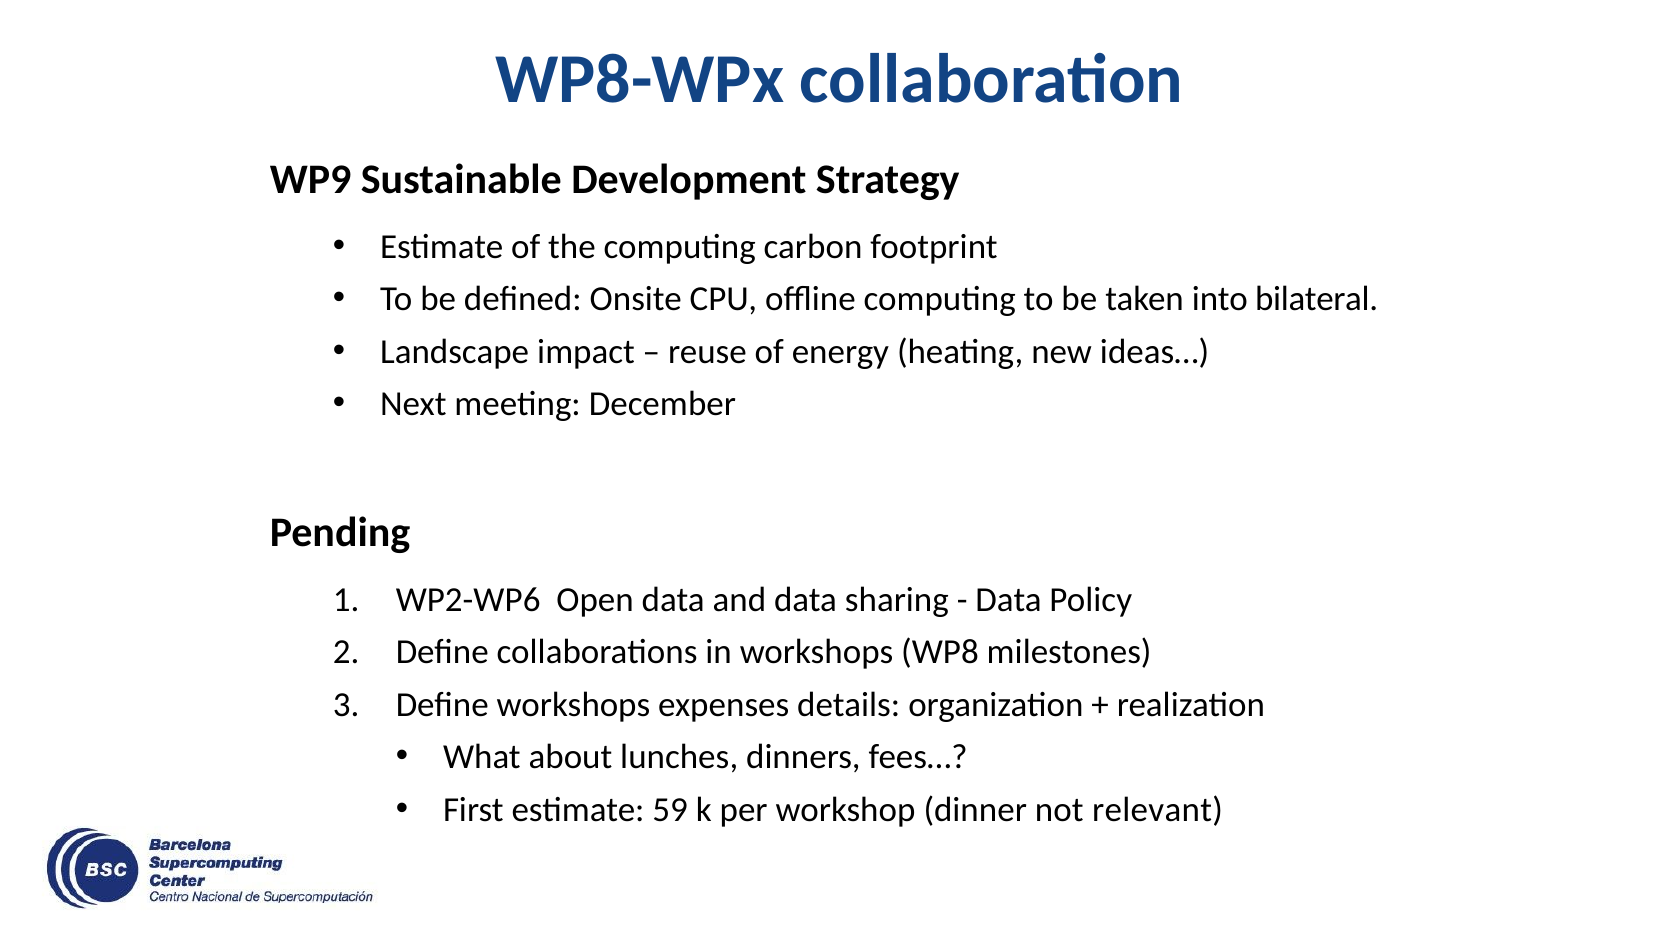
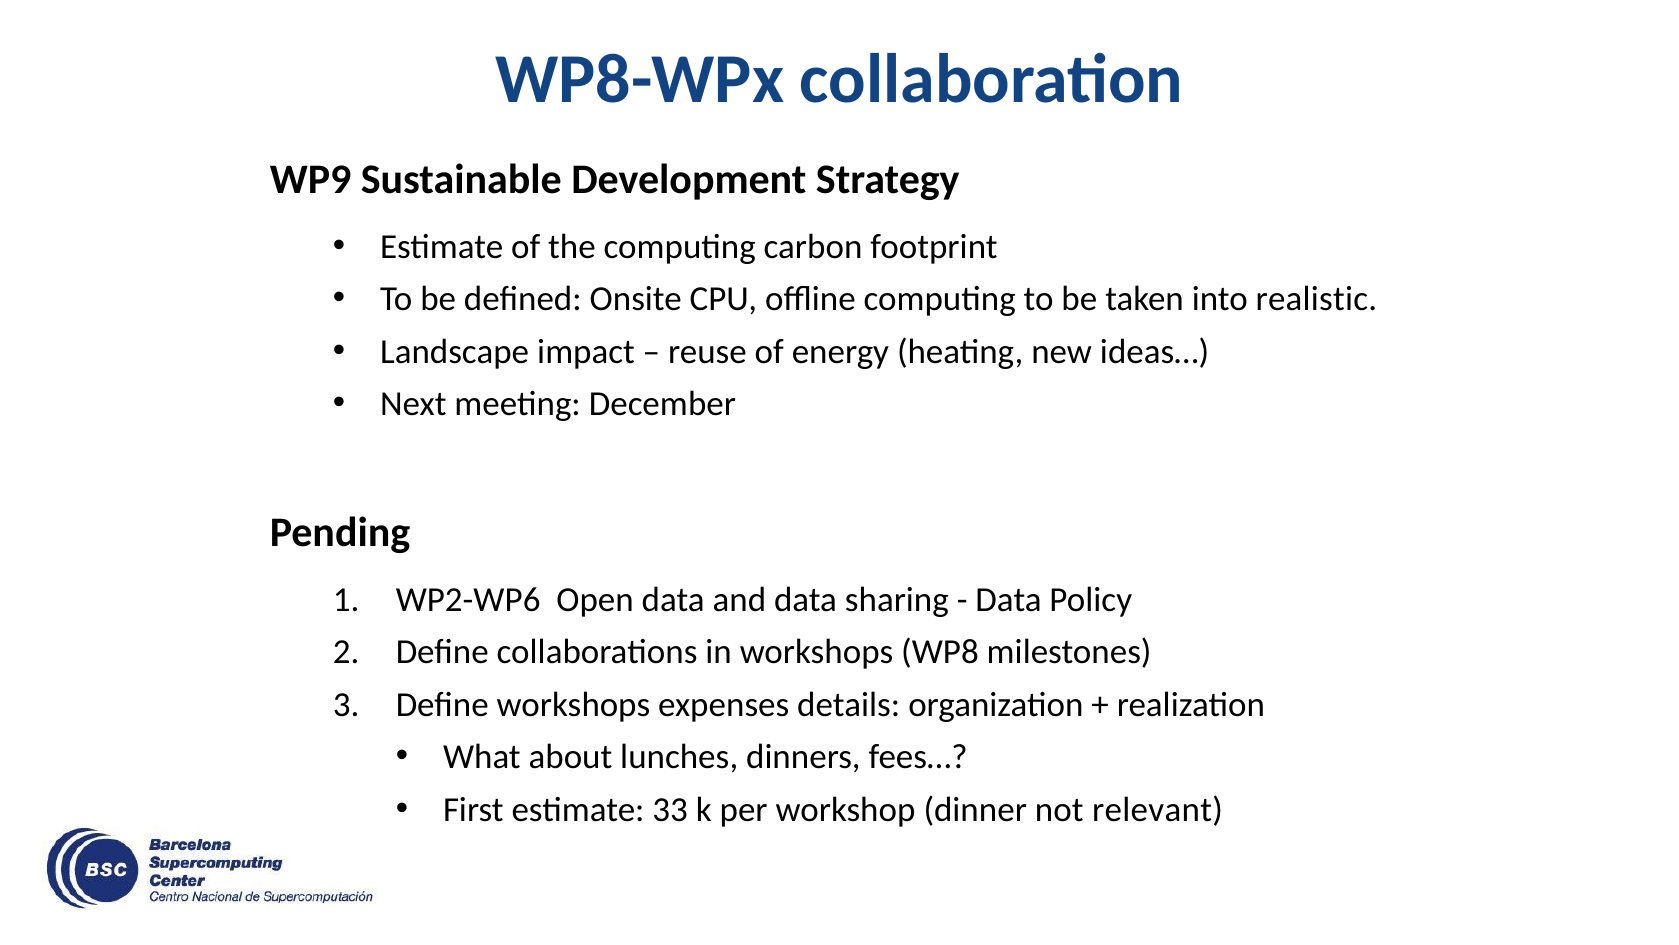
bilateral: bilateral -> realistic
59: 59 -> 33
